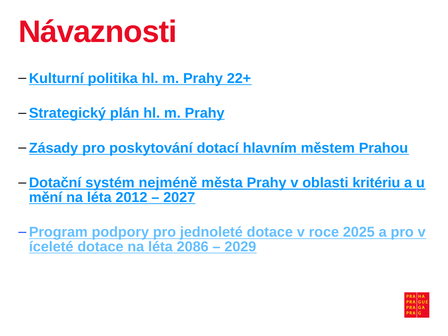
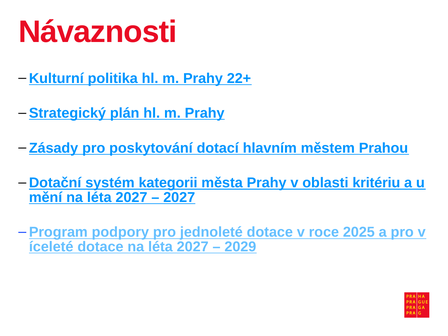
nejméně: nejméně -> kategorii
2012 at (131, 197): 2012 -> 2027
dotace na léta 2086: 2086 -> 2027
